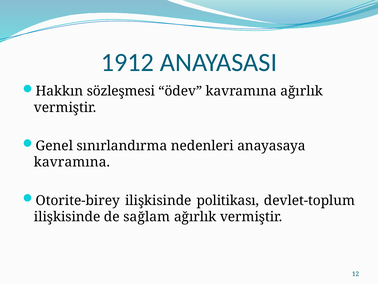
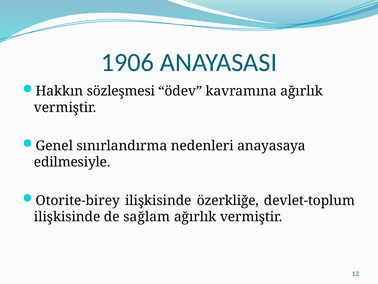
1912: 1912 -> 1906
kavramına at (72, 162): kavramına -> edilmesiyle
politikası: politikası -> özerkliğe
